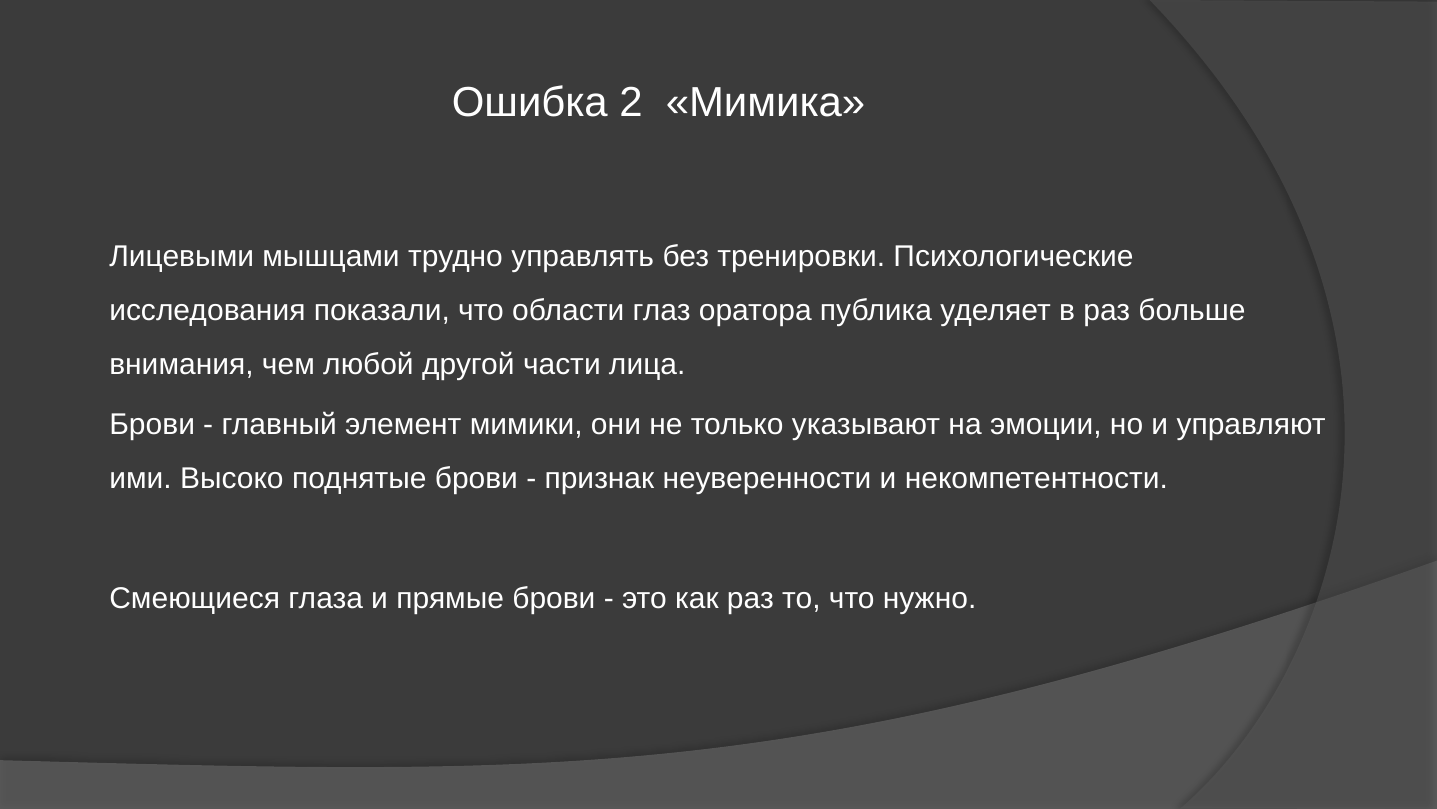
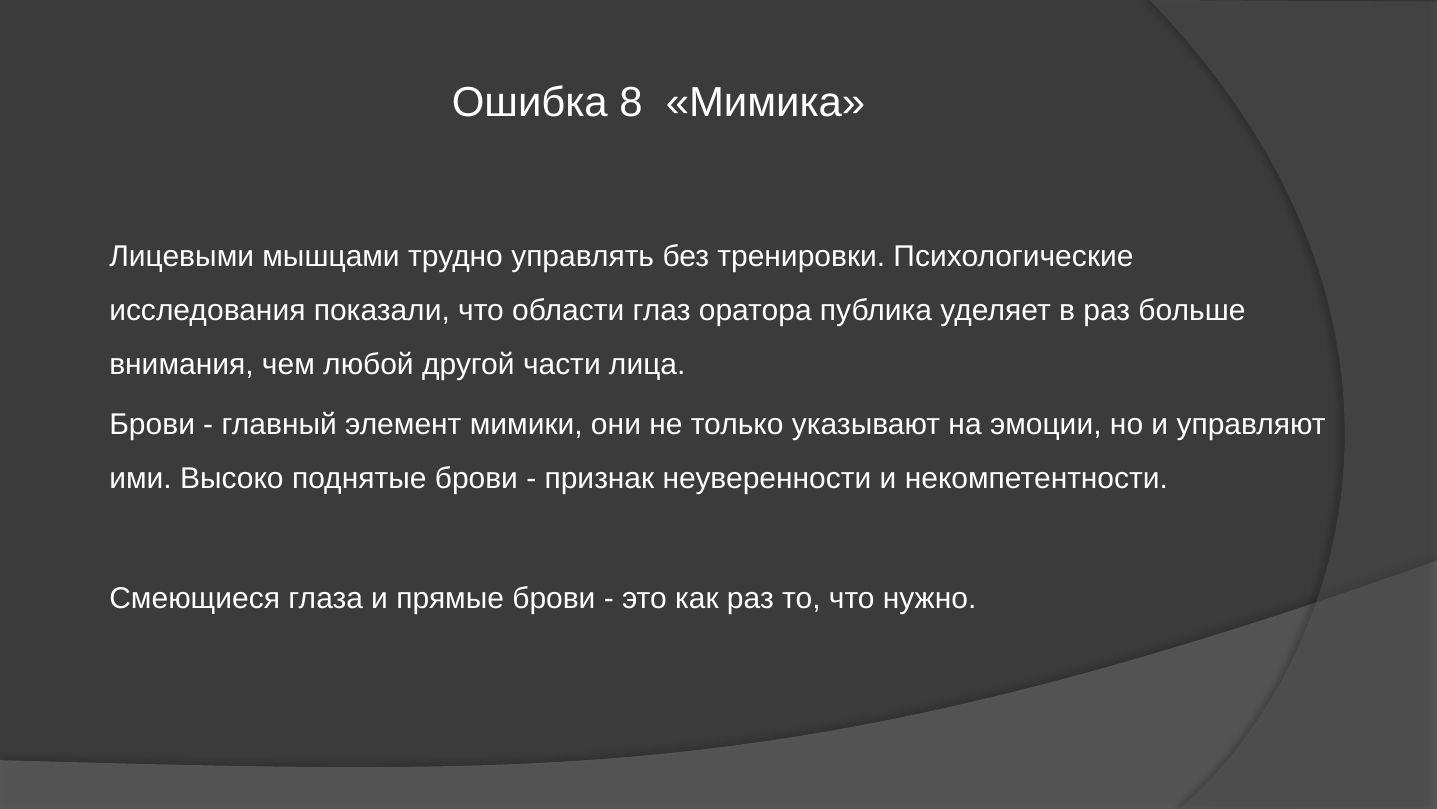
2: 2 -> 8
